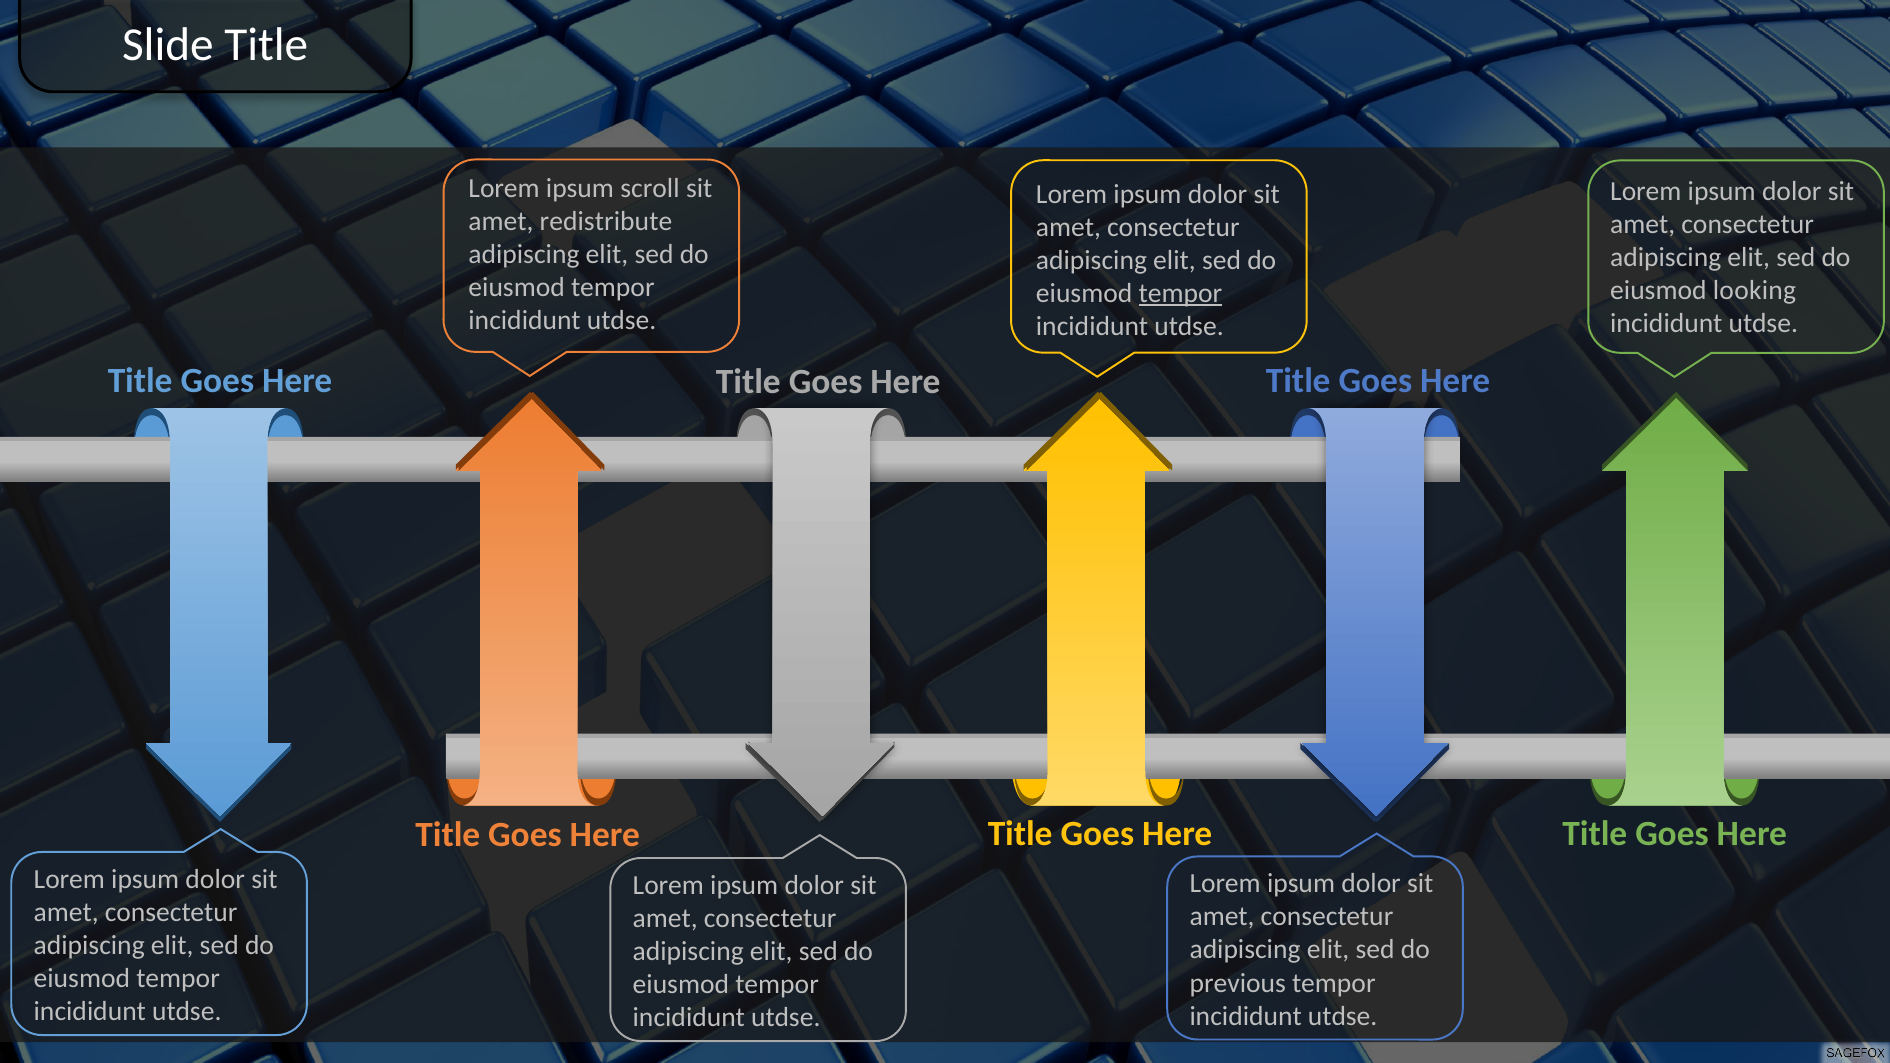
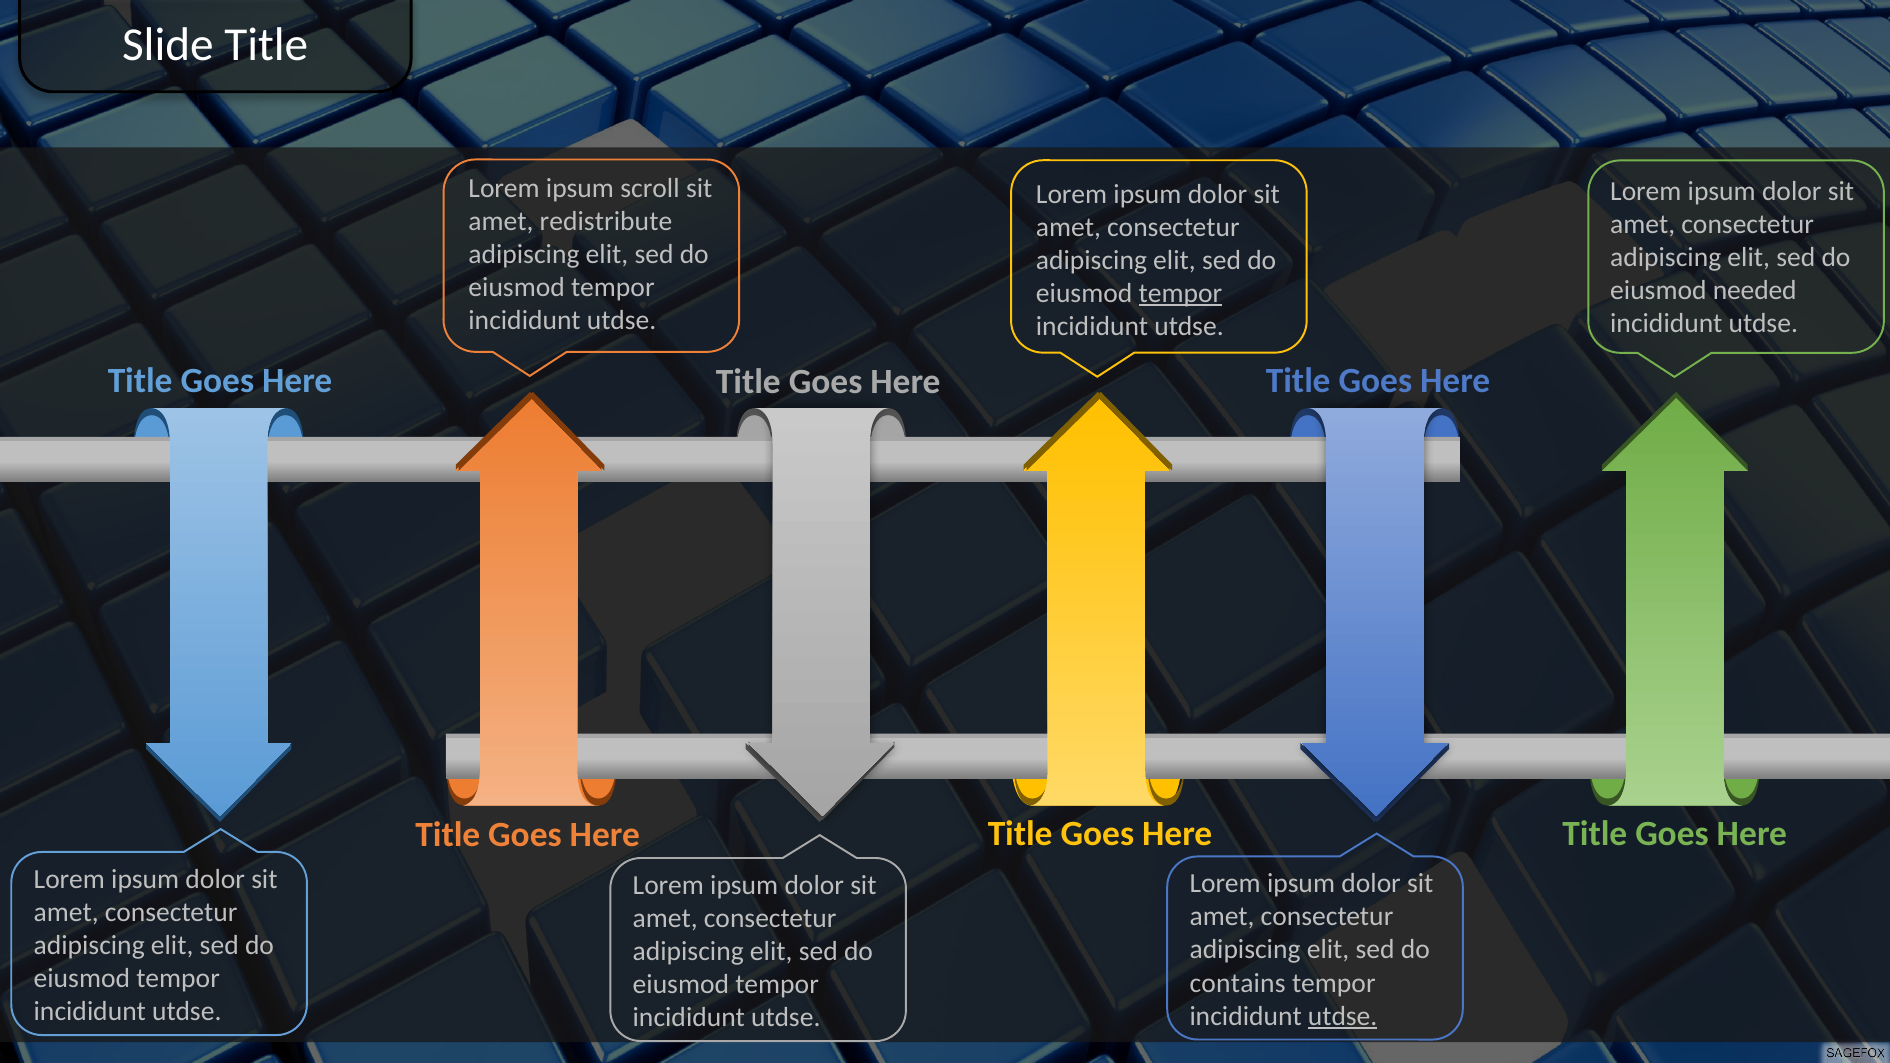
looking: looking -> needed
previous: previous -> contains
utdse at (1343, 1016) underline: none -> present
